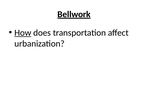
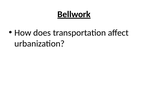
How underline: present -> none
